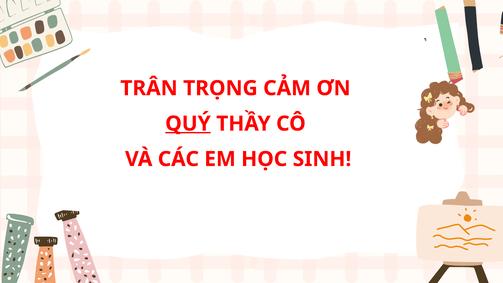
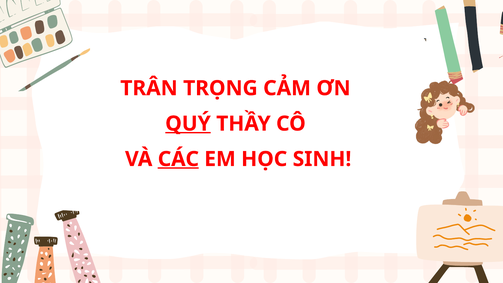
CÁC underline: none -> present
